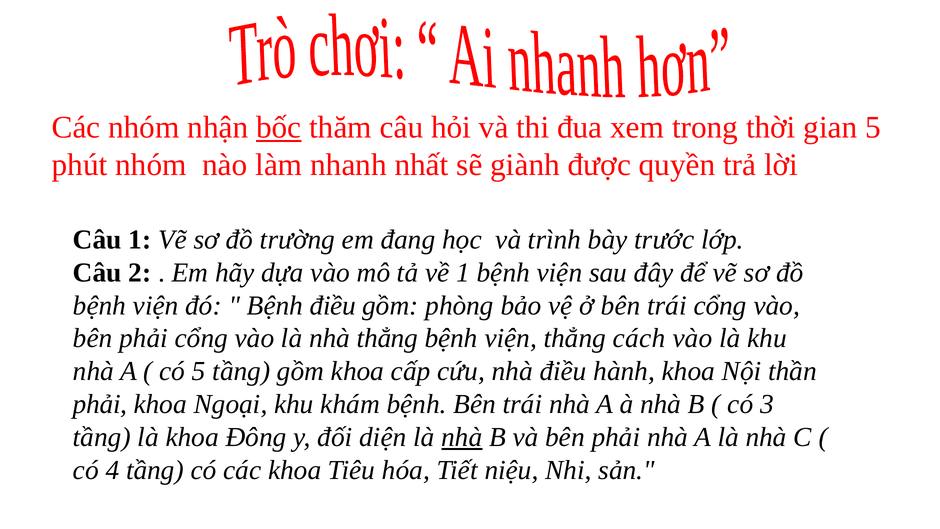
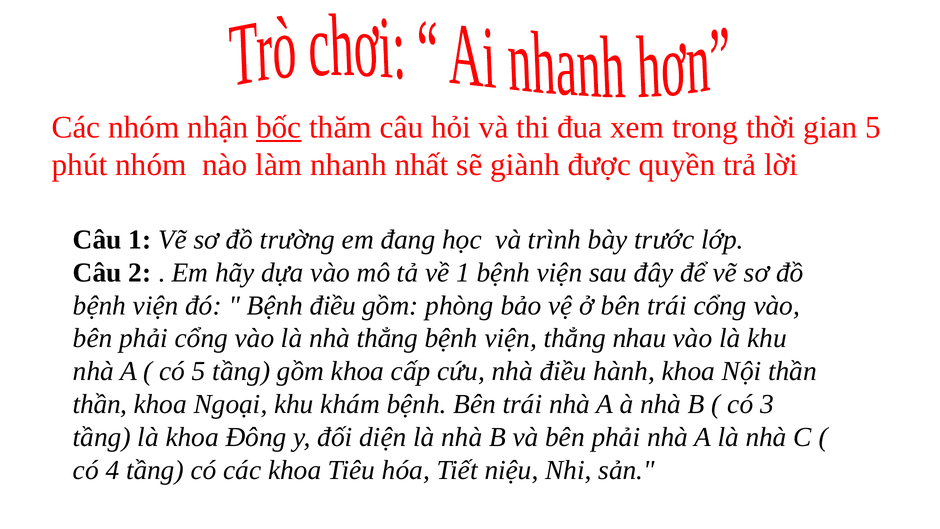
cách: cách -> nhau
phải at (100, 404): phải -> thần
nhà at (462, 437) underline: present -> none
